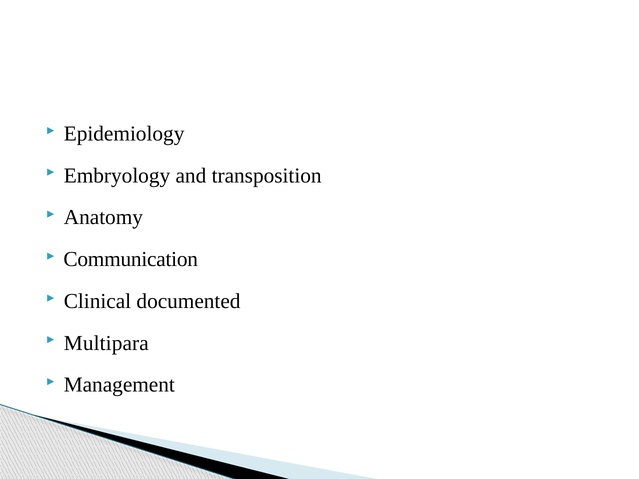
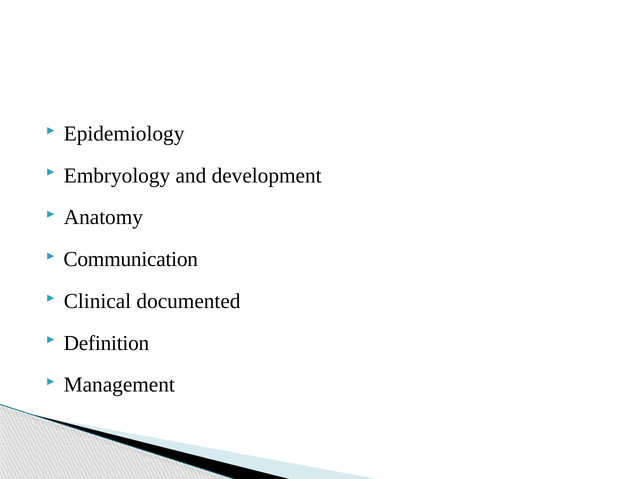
transposition: transposition -> development
Multipara: Multipara -> Definition
